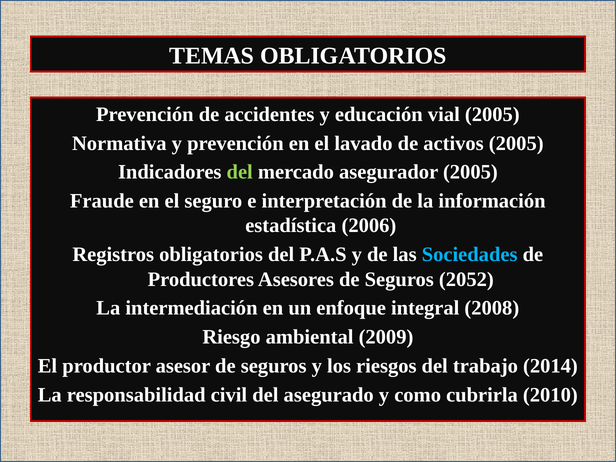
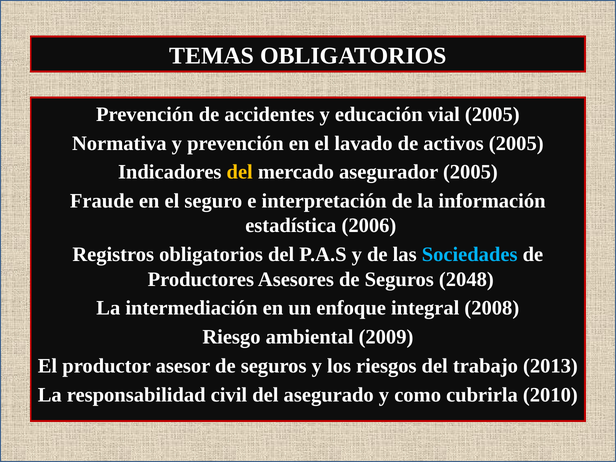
del at (240, 172) colour: light green -> yellow
2052: 2052 -> 2048
2014: 2014 -> 2013
